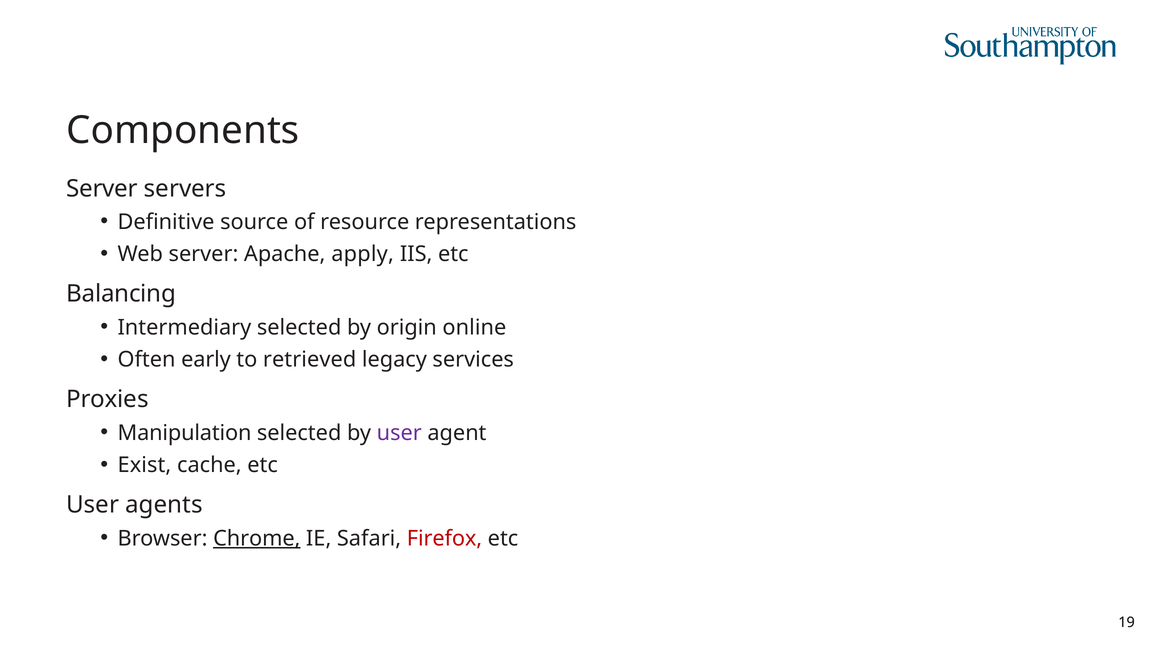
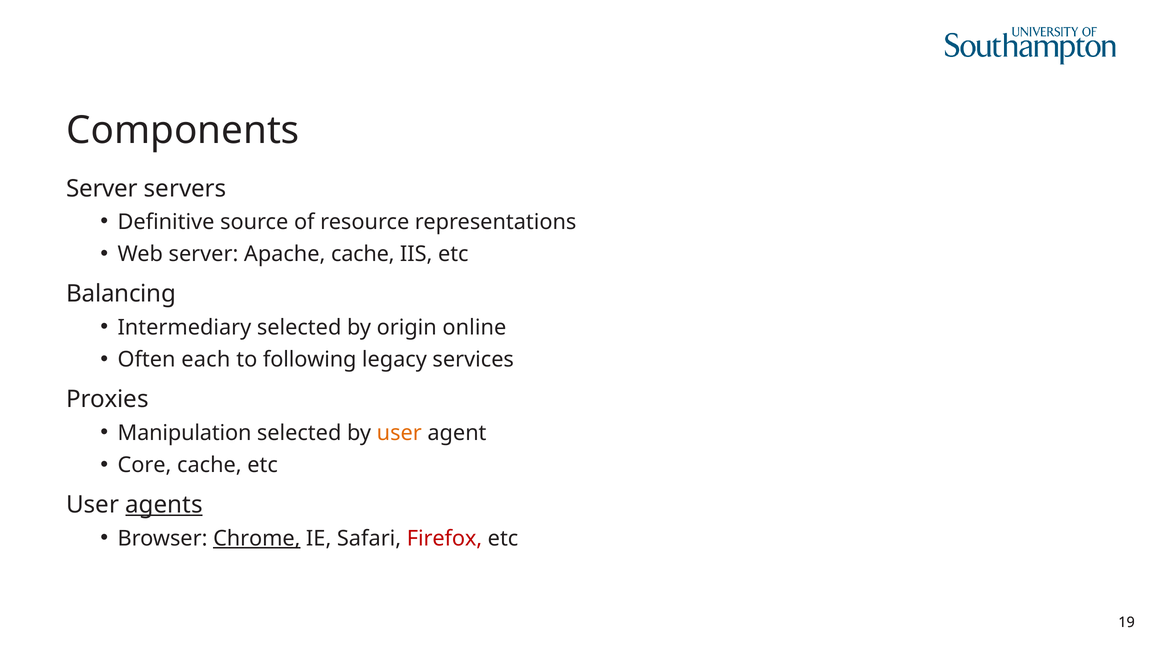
Apache apply: apply -> cache
early: early -> each
retrieved: retrieved -> following
user at (399, 433) colour: purple -> orange
Exist: Exist -> Core
agents underline: none -> present
